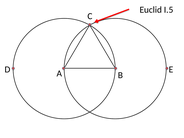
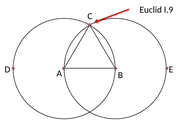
I.5: I.5 -> I.9
